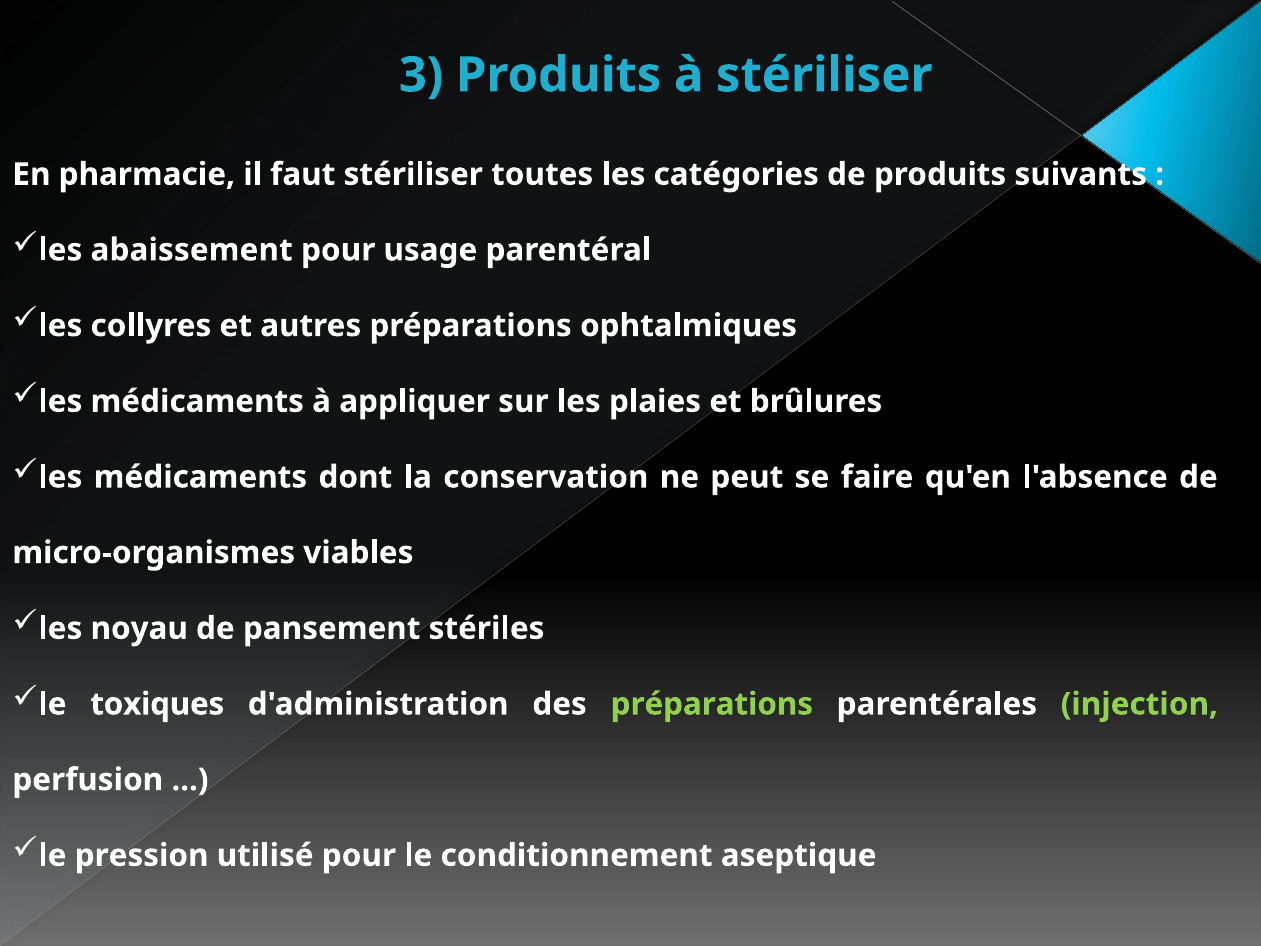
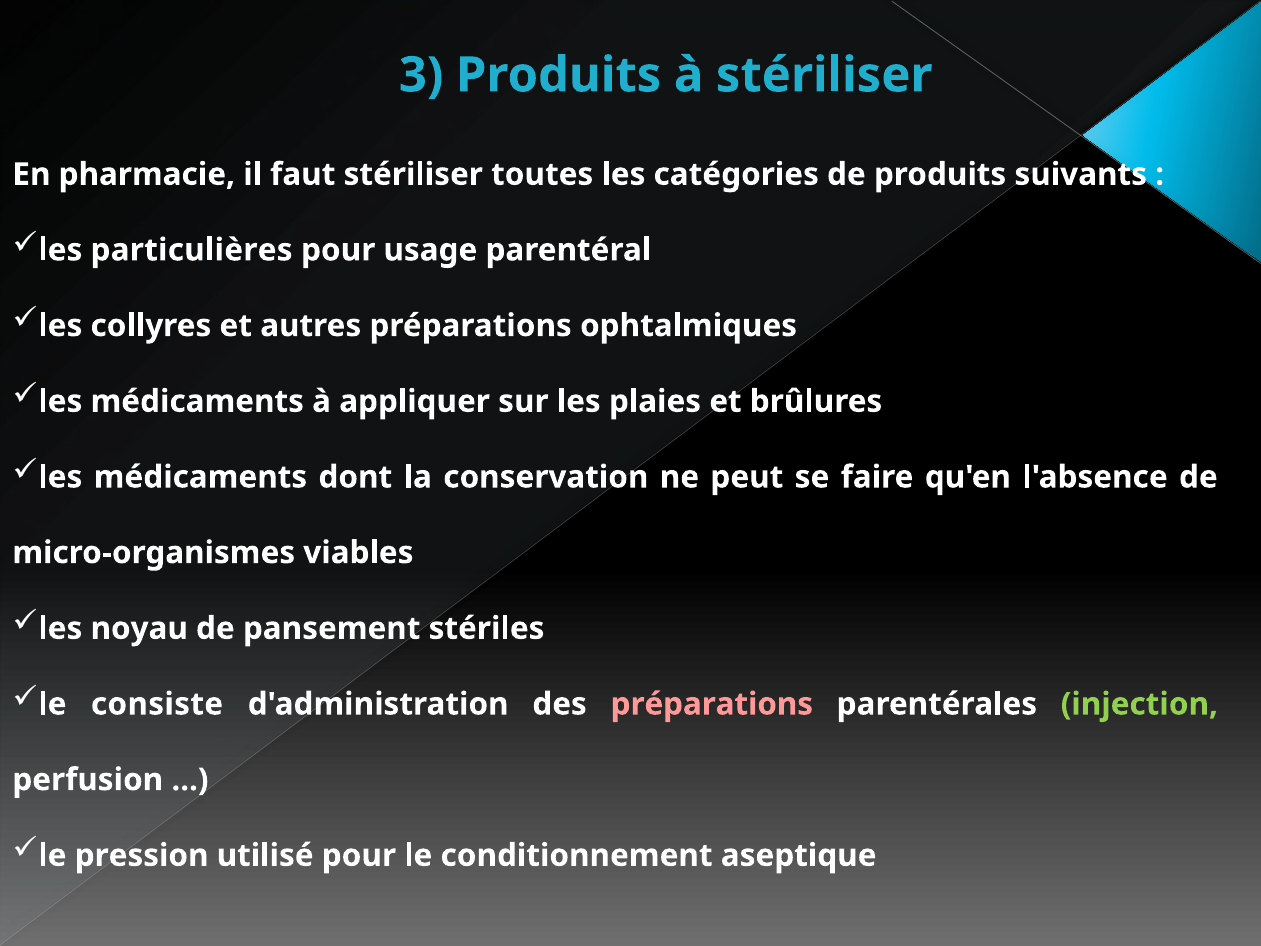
abaissement: abaissement -> particulières
toxiques: toxiques -> consiste
préparations at (712, 704) colour: light green -> pink
